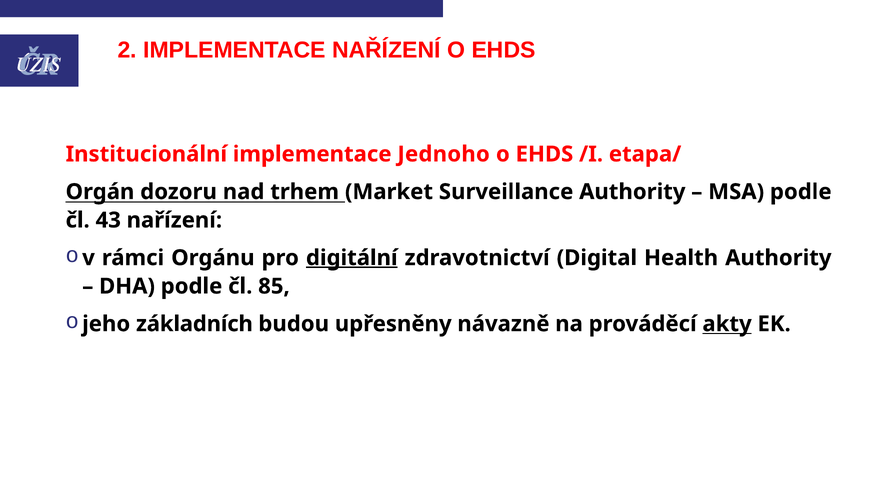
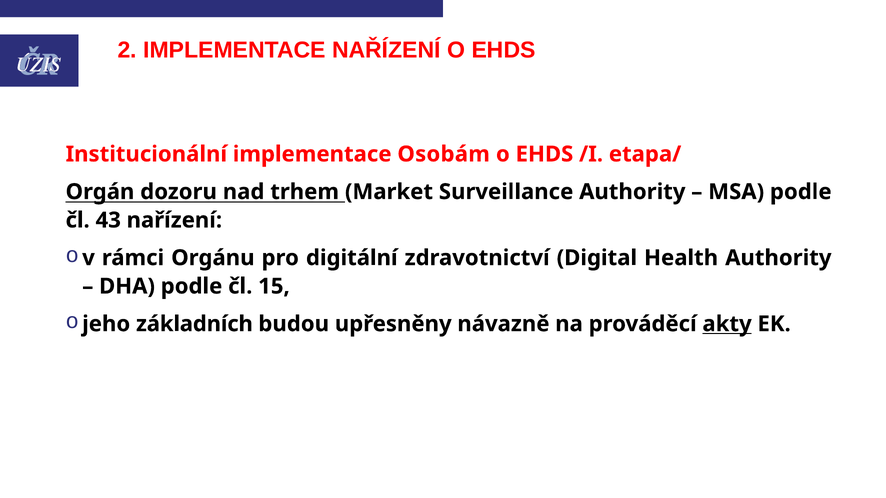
Jednoho: Jednoho -> Osobám
digitální underline: present -> none
85: 85 -> 15
